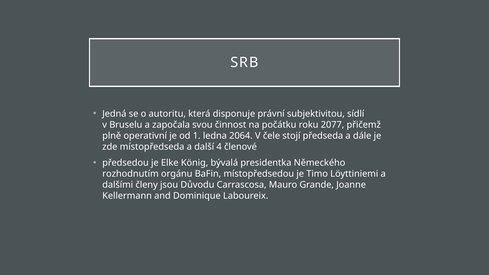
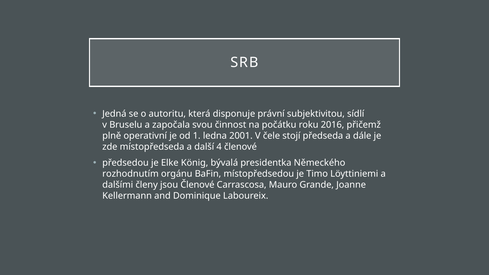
2077: 2077 -> 2016
2064: 2064 -> 2001
jsou Důvodu: Důvodu -> Členové
